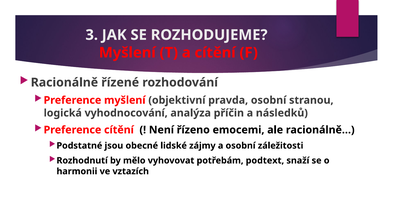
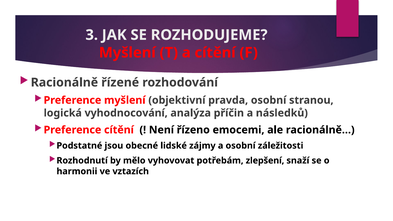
podtext: podtext -> zlepšení
